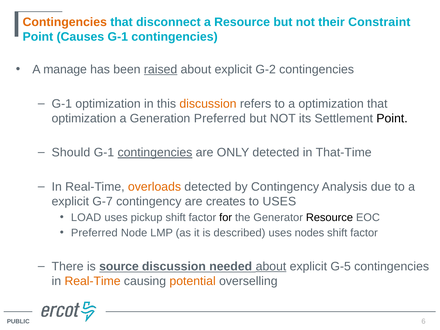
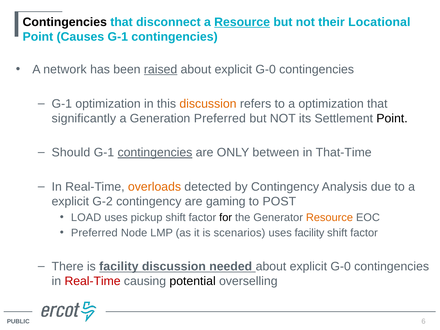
Contingencies at (65, 22) colour: orange -> black
Resource at (242, 22) underline: none -> present
Constraint: Constraint -> Locational
manage: manage -> network
G-2 at (266, 69): G-2 -> G-0
optimization at (84, 118): optimization -> significantly
ONLY detected: detected -> between
G-7: G-7 -> G-2
creates: creates -> gaming
to USES: USES -> POST
Resource at (329, 218) colour: black -> orange
described: described -> scenarios
uses nodes: nodes -> facility
is source: source -> facility
about at (271, 267) underline: present -> none
G-5 at (341, 267): G-5 -> G-0
Real-Time at (93, 281) colour: orange -> red
potential colour: orange -> black
